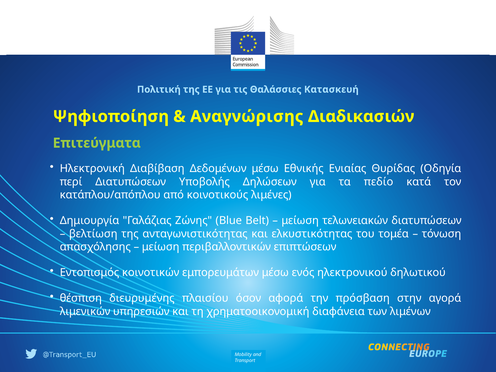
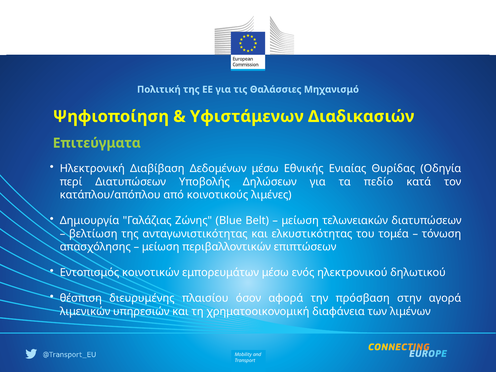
Κατασκευή: Κατασκευή -> Μηχανισμό
Αναγνώρισης: Αναγνώρισης -> Υφιστάμενων
